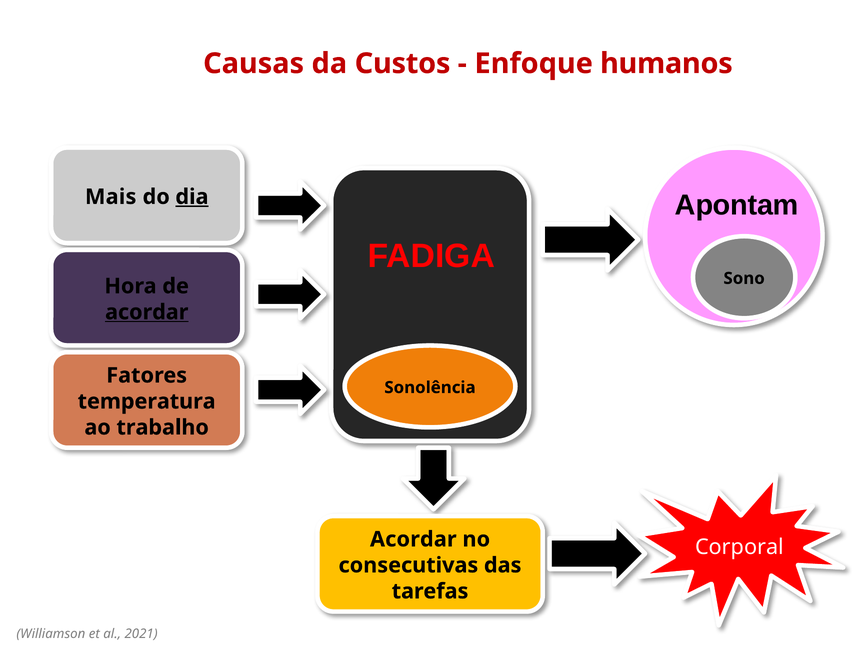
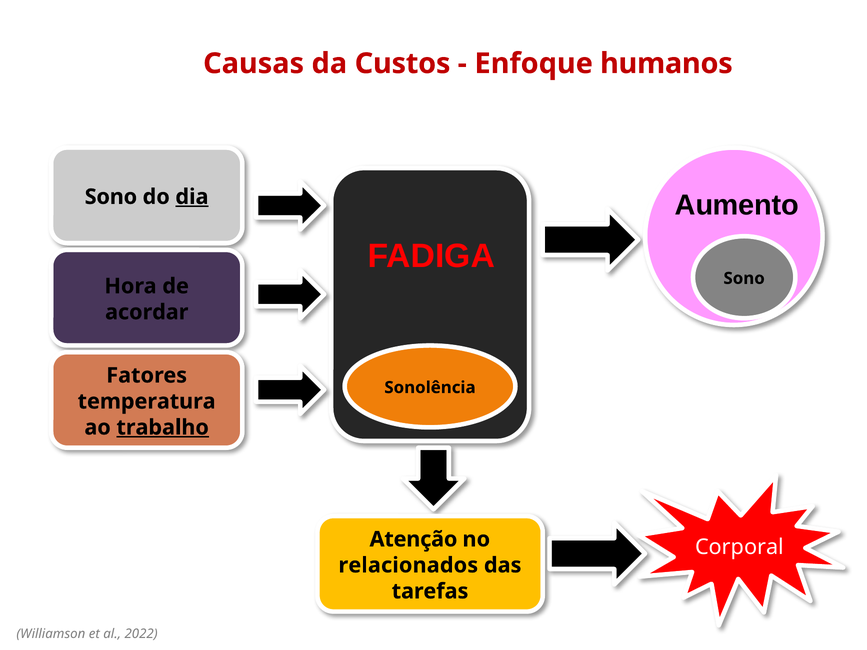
Apontam: Apontam -> Aumento
Mais at (111, 197): Mais -> Sono
acordar at (147, 312) underline: present -> none
trabalho underline: none -> present
Acordar at (413, 540): Acordar -> Atenção
consecutivas: consecutivas -> relacionados
2021: 2021 -> 2022
